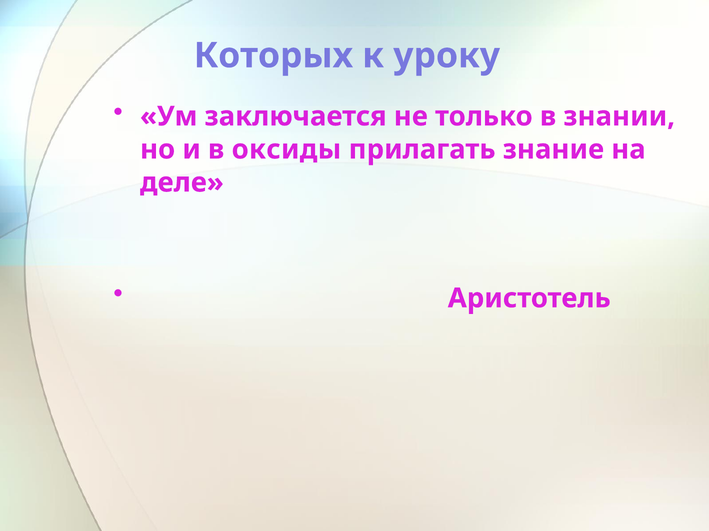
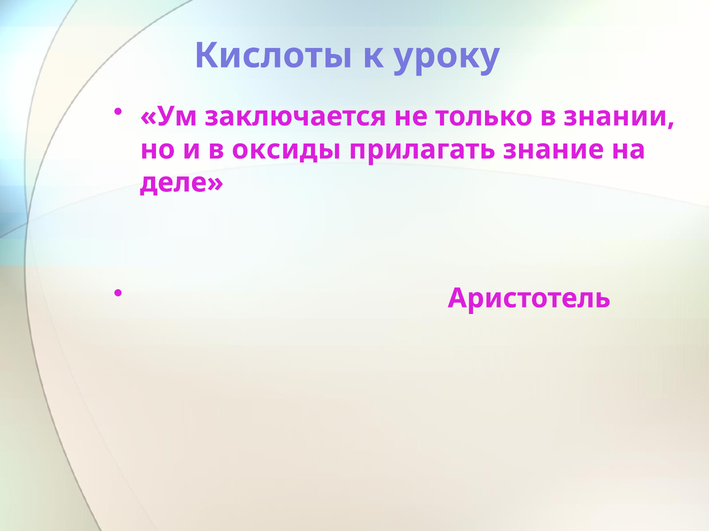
Которых: Которых -> Кислоты
